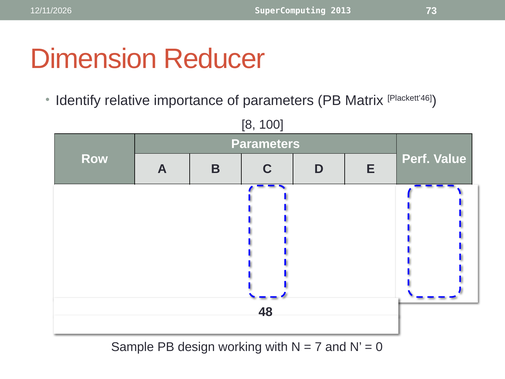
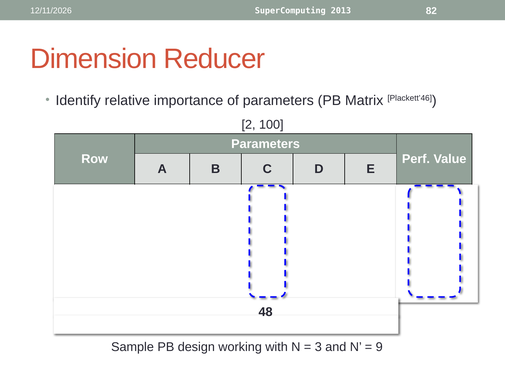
73: 73 -> 82
8 at (249, 125): 8 -> 2
7 at (318, 347): 7 -> 3
0: 0 -> 9
